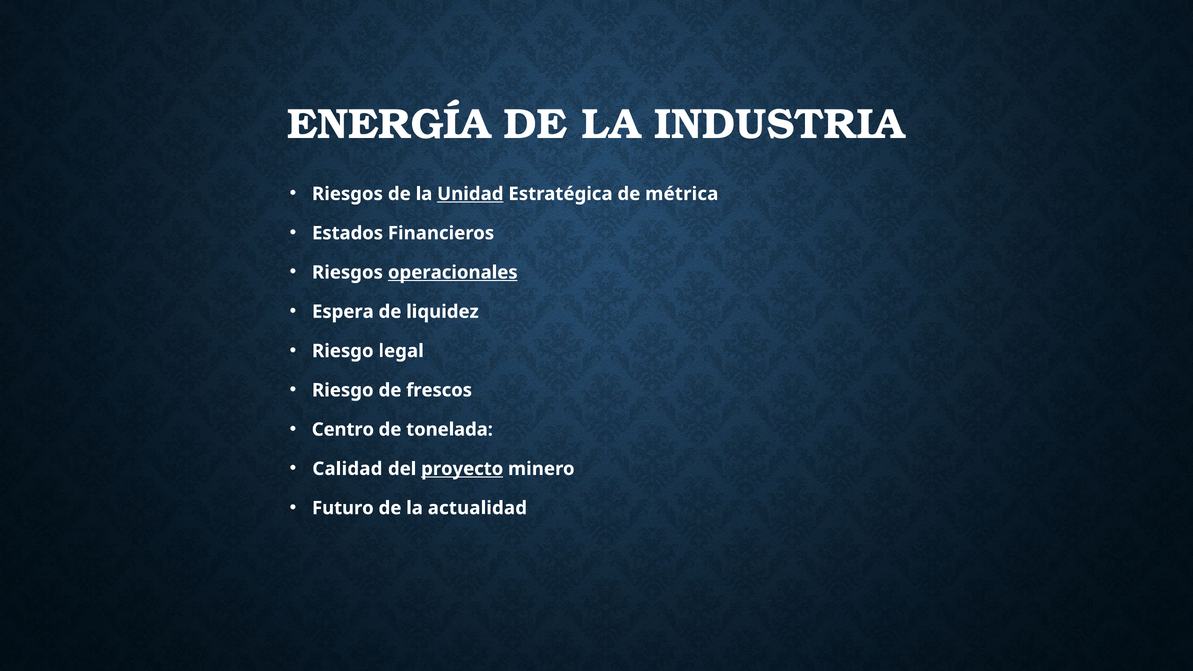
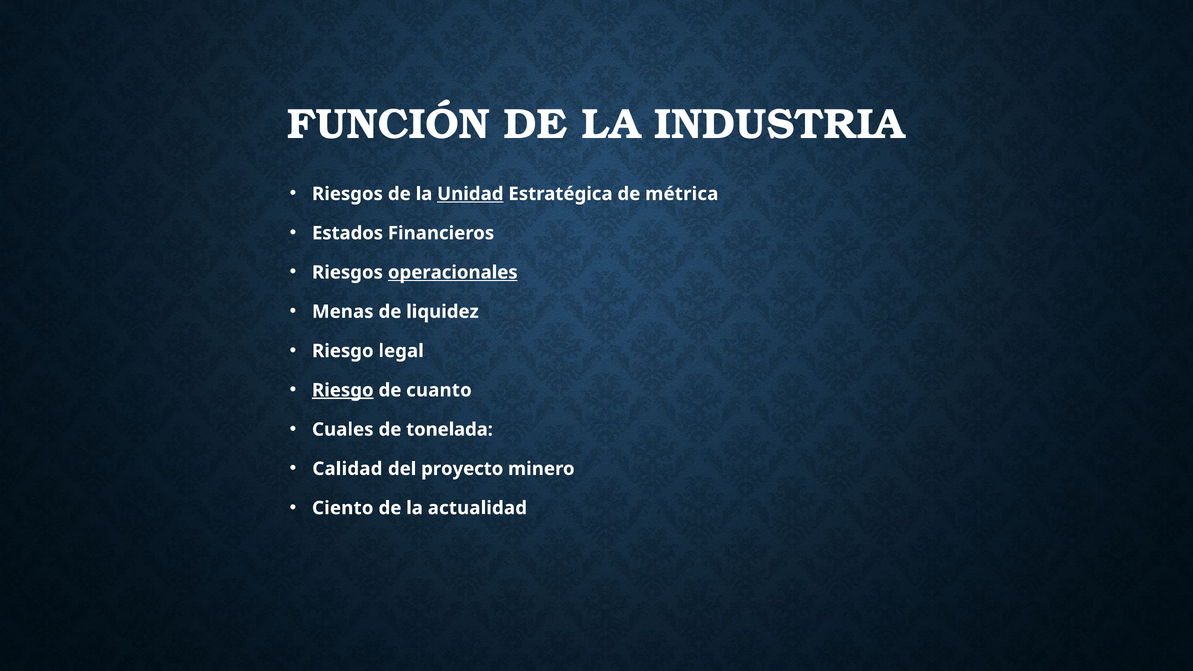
ENERGÍA: ENERGÍA -> FUNCIÓN
Espera: Espera -> Menas
Riesgo at (343, 390) underline: none -> present
frescos: frescos -> cuanto
Centro: Centro -> Cuales
proyecto underline: present -> none
Futuro: Futuro -> Ciento
